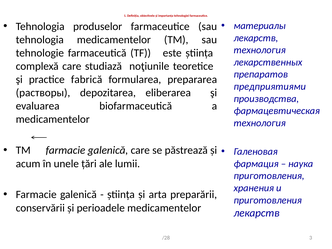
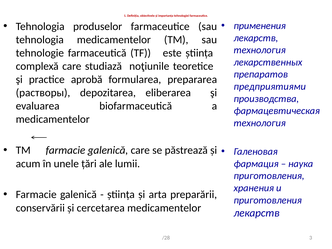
материалы: материалы -> применения
fabrică: fabrică -> aprobă
perioadele: perioadele -> cercetarea
